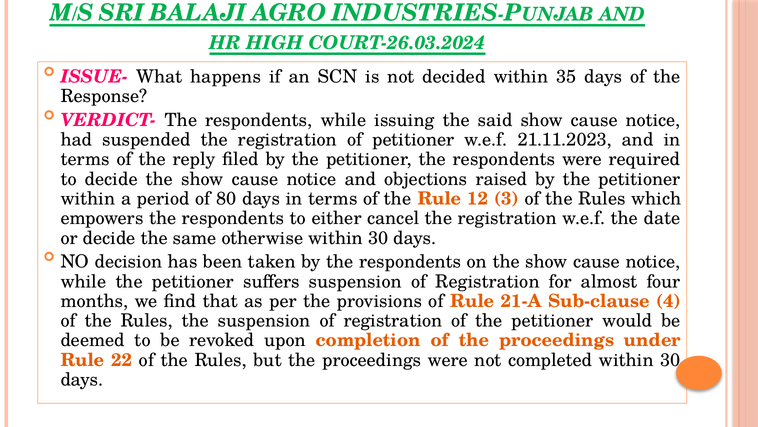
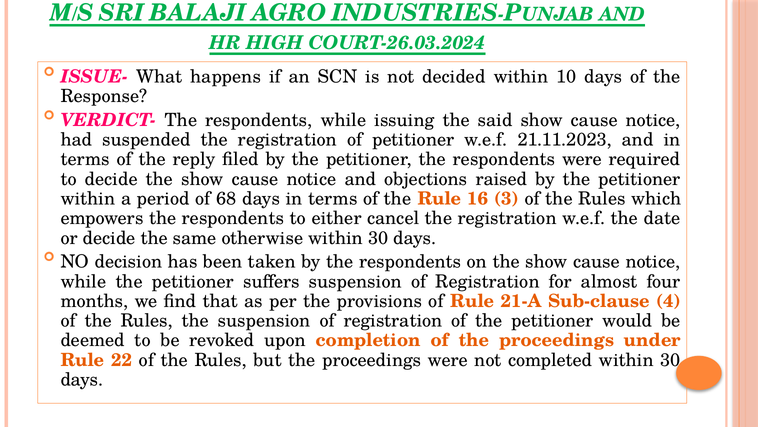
35: 35 -> 10
80: 80 -> 68
12: 12 -> 16
